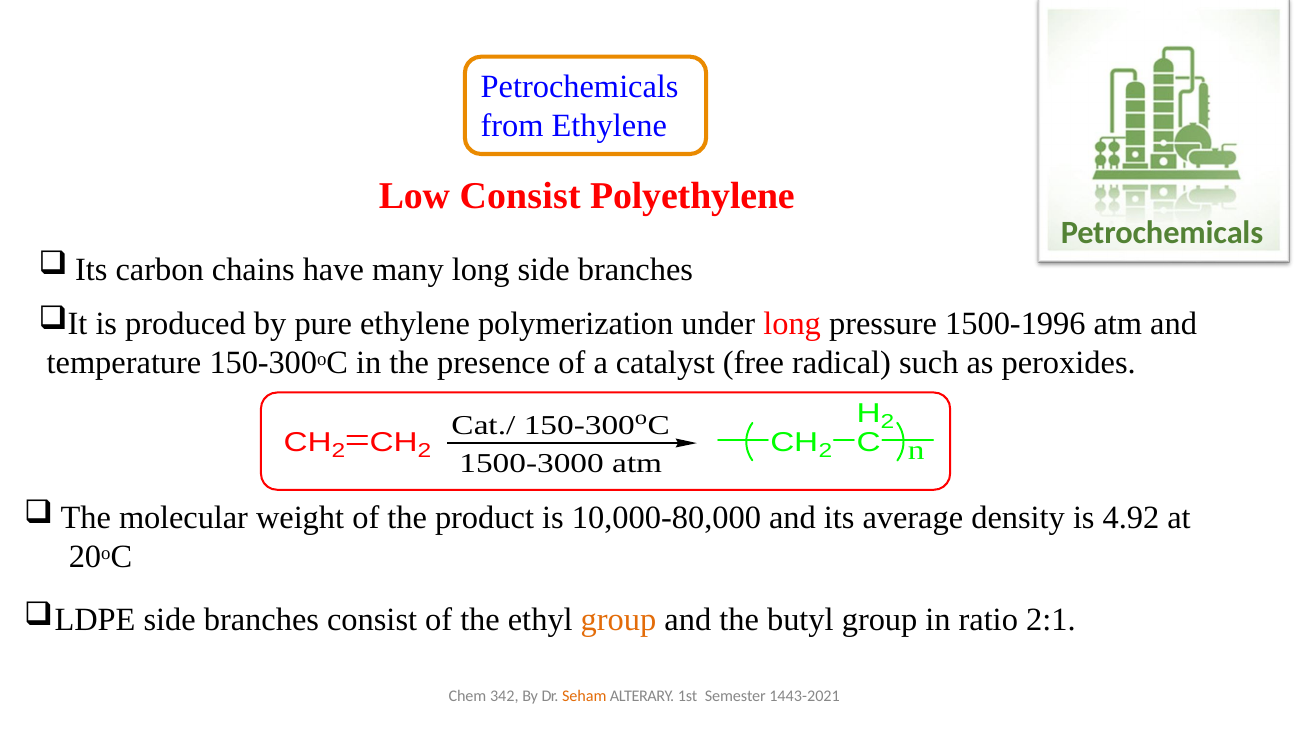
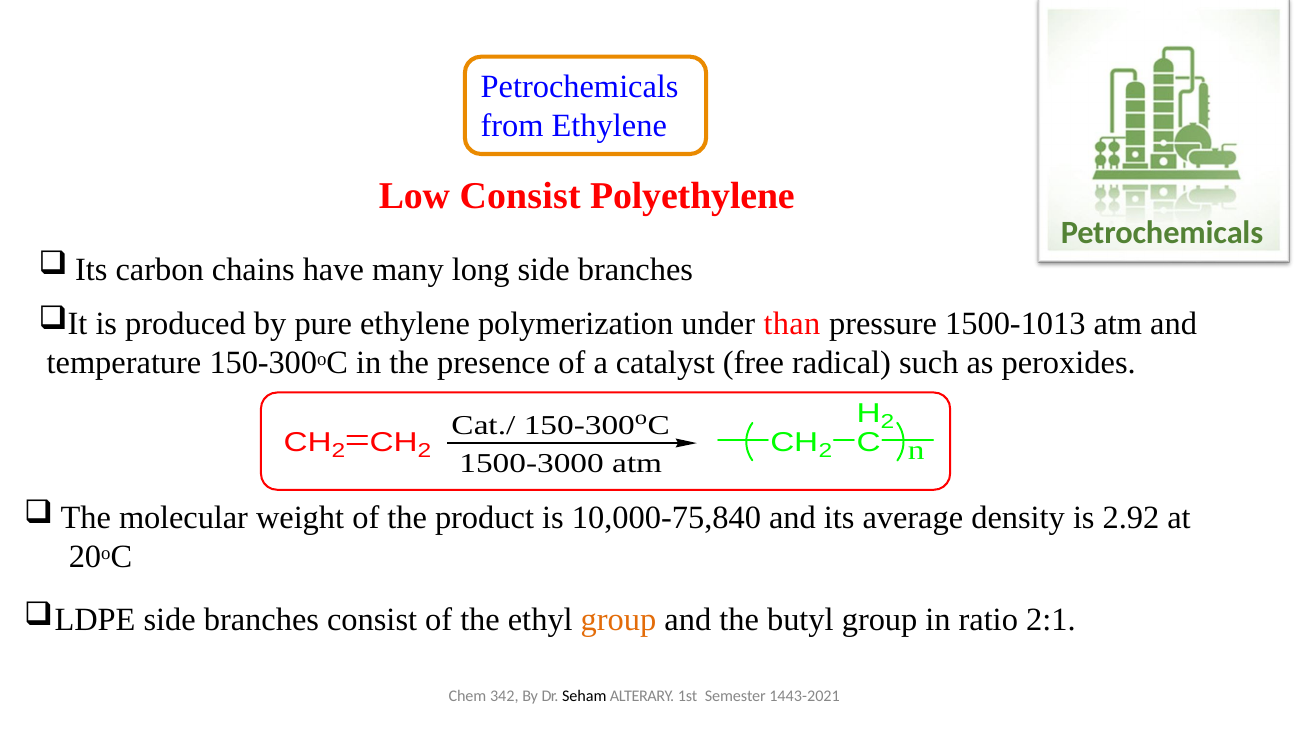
under long: long -> than
1500-1996: 1500-1996 -> 1500-1013
10,000-80,000: 10,000-80,000 -> 10,000-75,840
4.92: 4.92 -> 2.92
Seham colour: orange -> black
